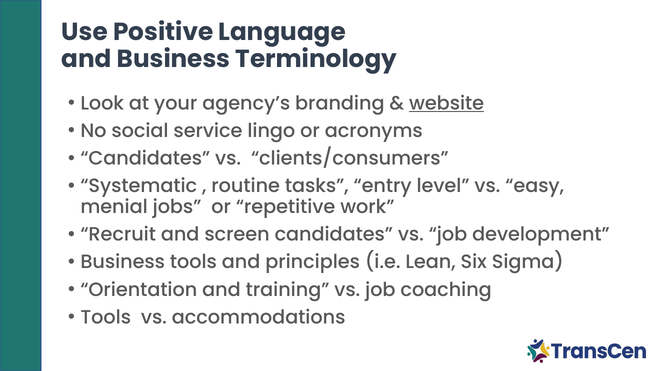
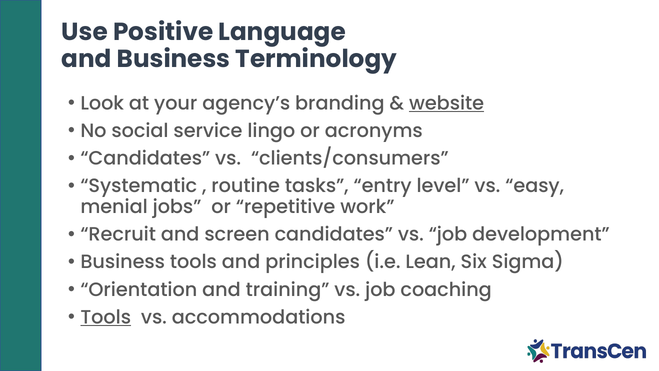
Tools at (106, 317) underline: none -> present
